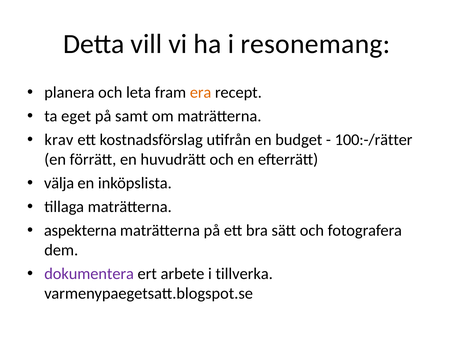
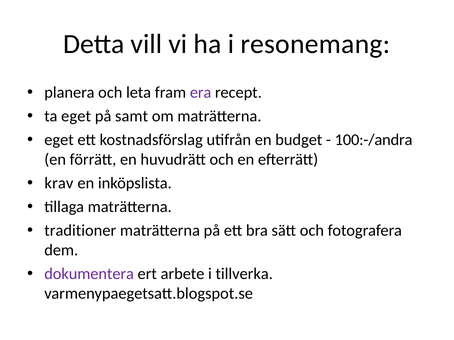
era colour: orange -> purple
krav at (59, 140): krav -> eget
100:-/rätter: 100:-/rätter -> 100:-/andra
välja: välja -> krav
aspekterna: aspekterna -> traditioner
